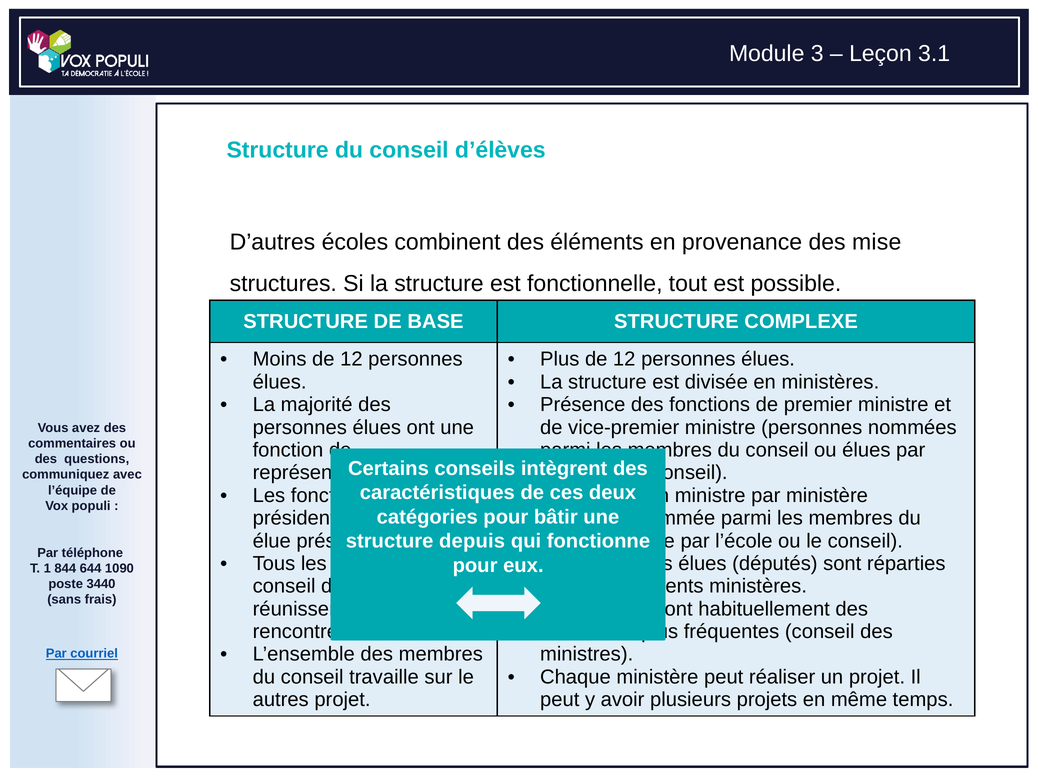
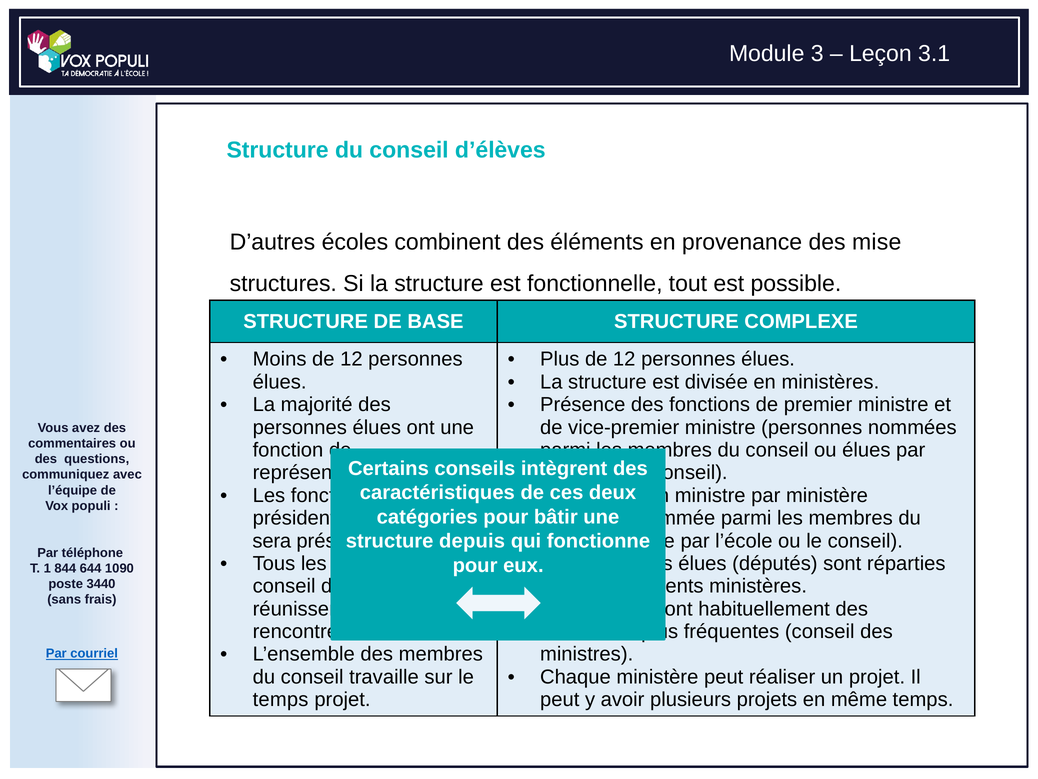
élue at (272, 540): élue -> sera
autres at (281, 699): autres -> temps
